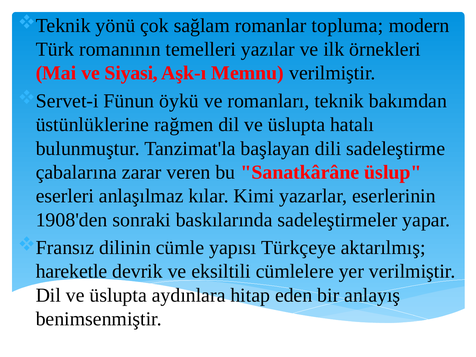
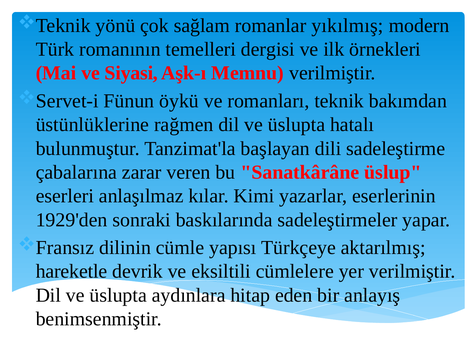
topluma: topluma -> yıkılmış
yazılar: yazılar -> dergisi
1908'den: 1908'den -> 1929'den
